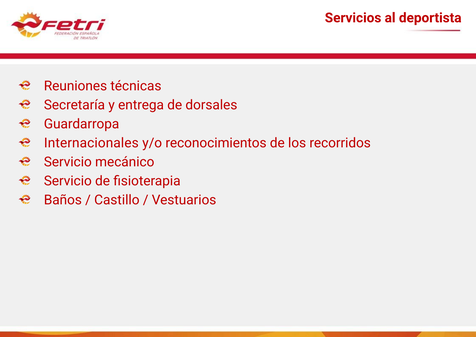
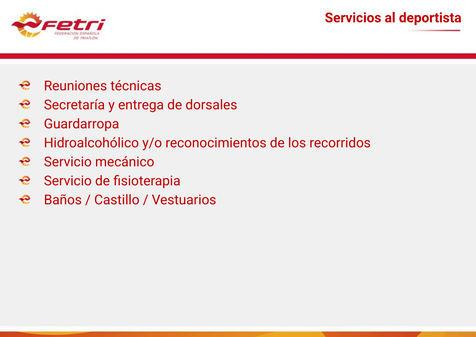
Internacionales: Internacionales -> Hidroalcohólico
